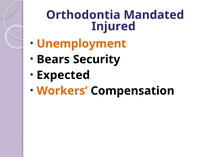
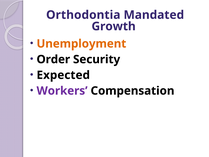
Injured: Injured -> Growth
Bears: Bears -> Order
Workers colour: orange -> purple
